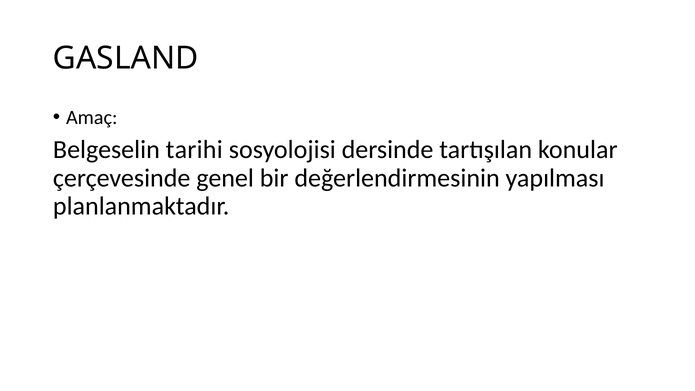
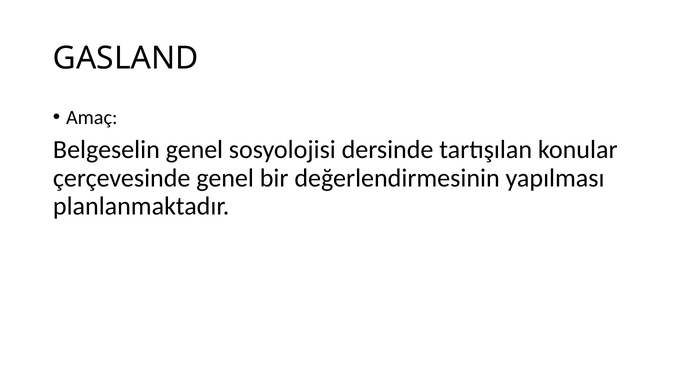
Belgeselin tarihi: tarihi -> genel
